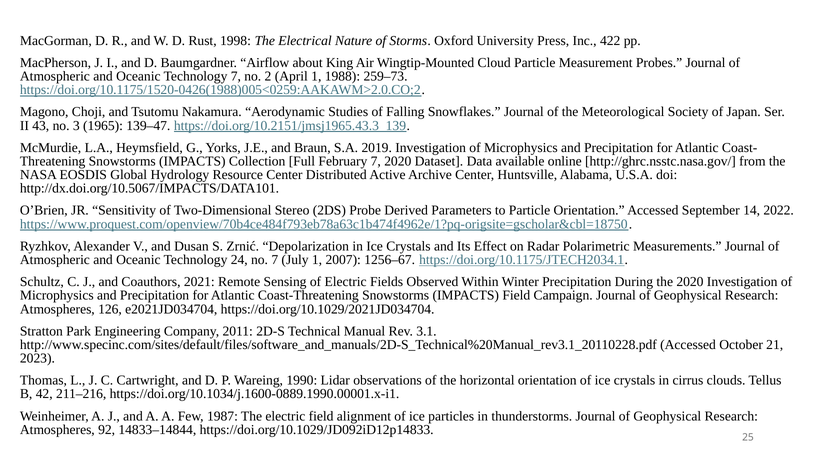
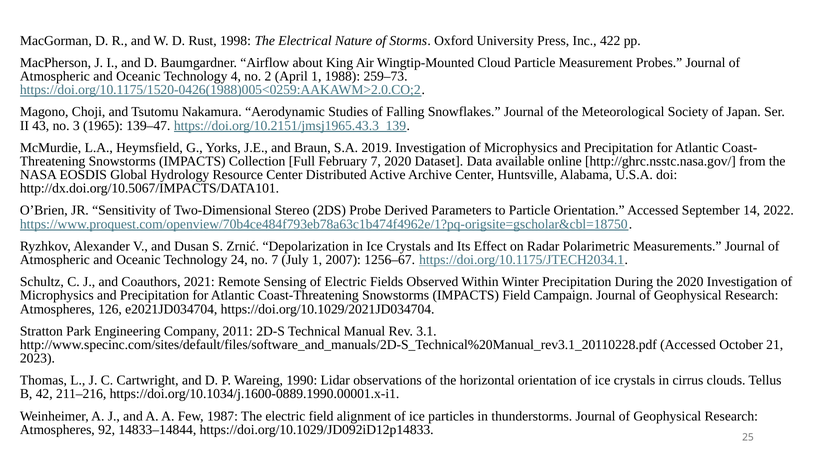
Technology 7: 7 -> 4
